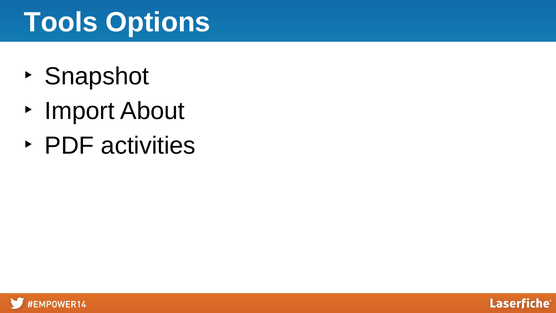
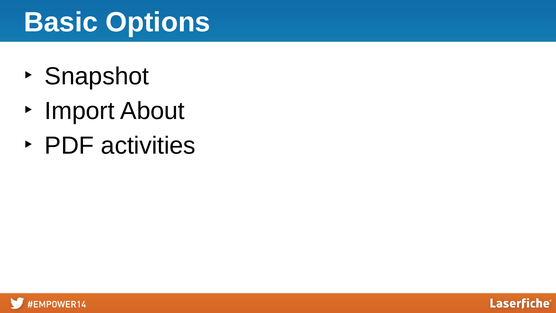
Tools: Tools -> Basic
